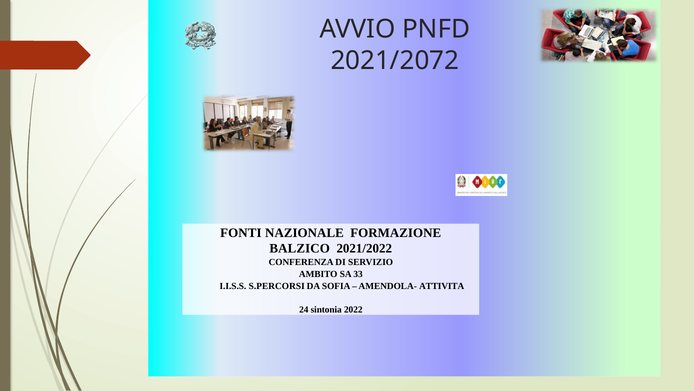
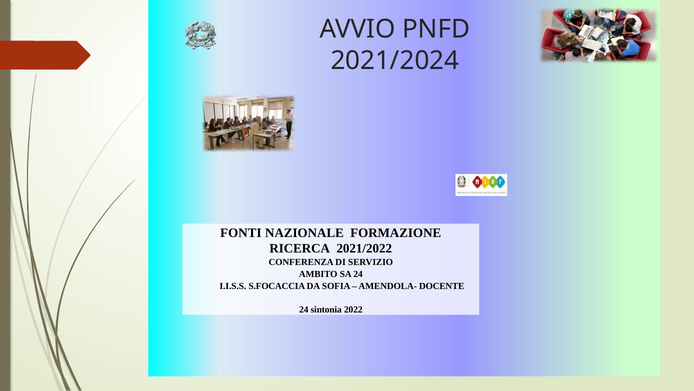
2021/2072: 2021/2072 -> 2021/2024
BALZICO: BALZICO -> RICERCA
SA 33: 33 -> 24
S.PERCORSI: S.PERCORSI -> S.FOCACCIA
ATTIVITA: ATTIVITA -> DOCENTE
